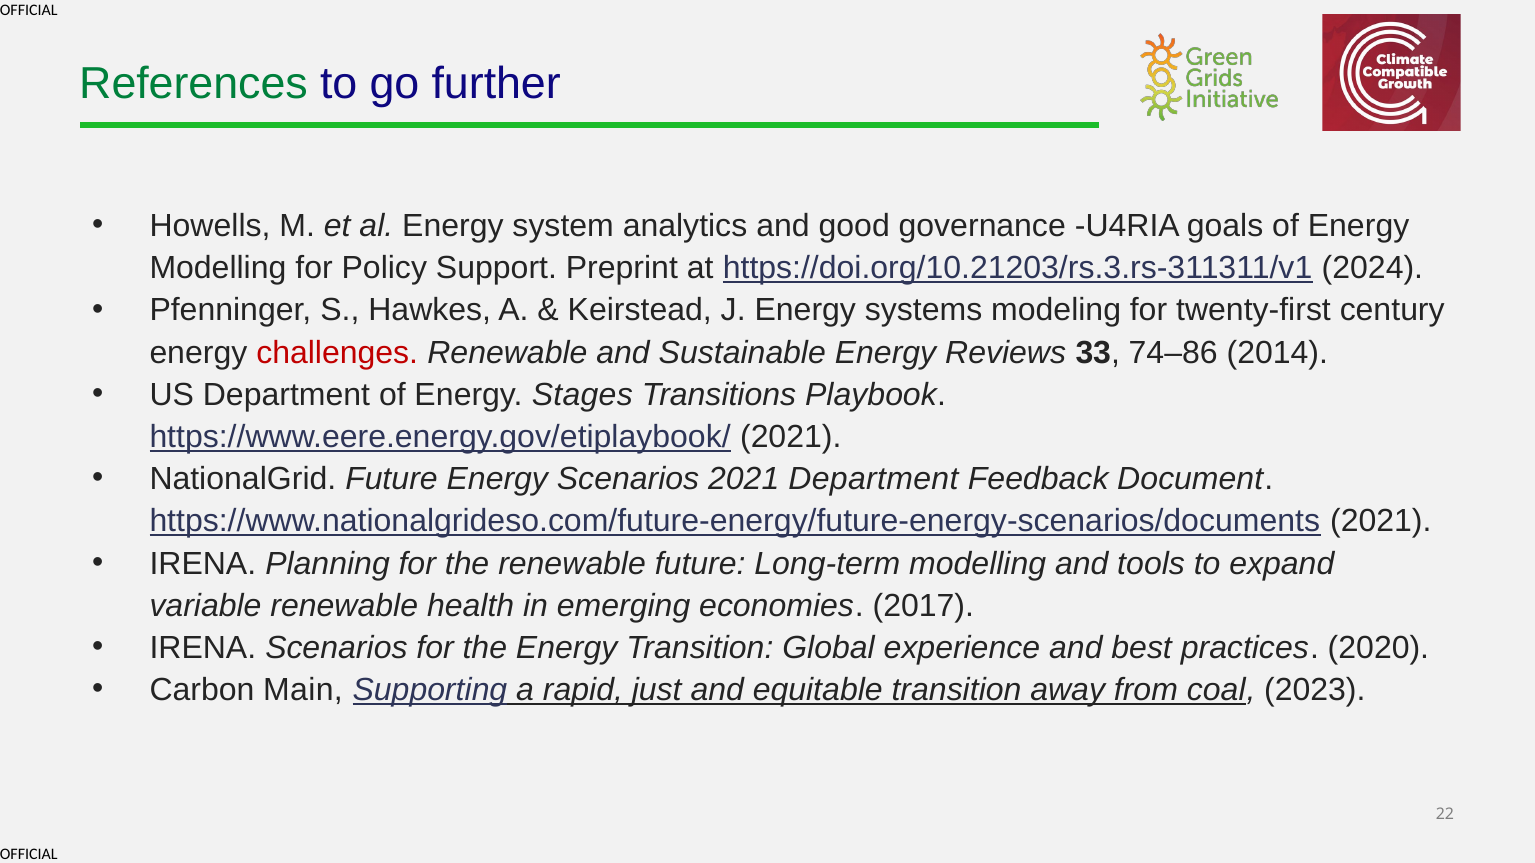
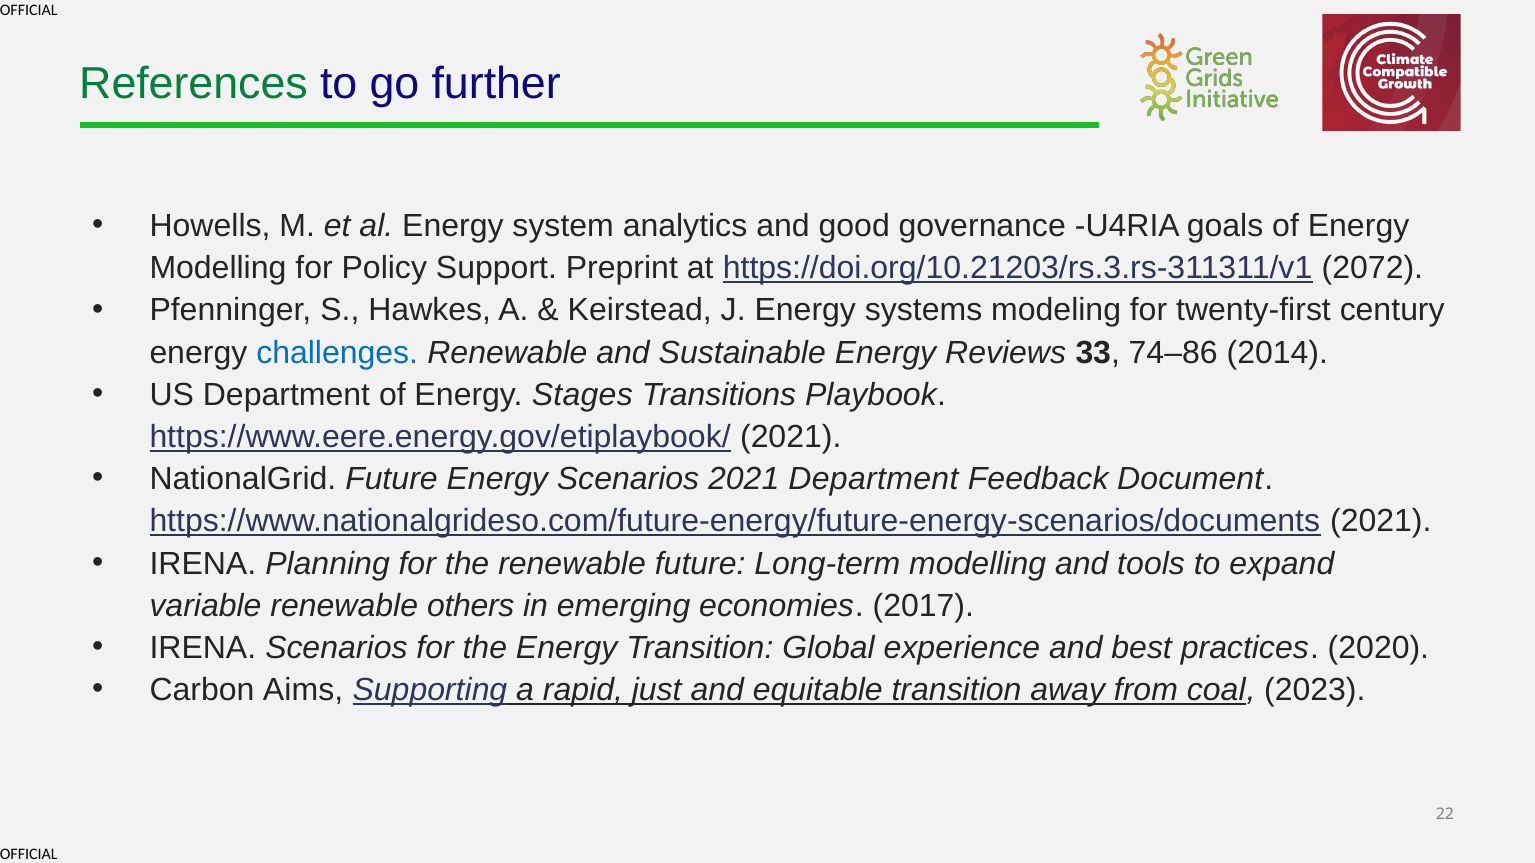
2024: 2024 -> 2072
challenges colour: red -> blue
health: health -> others
Main: Main -> Aims
